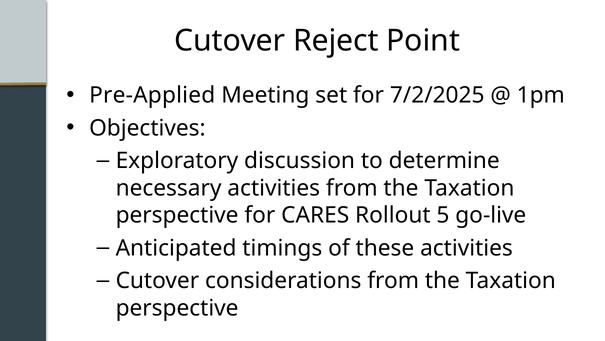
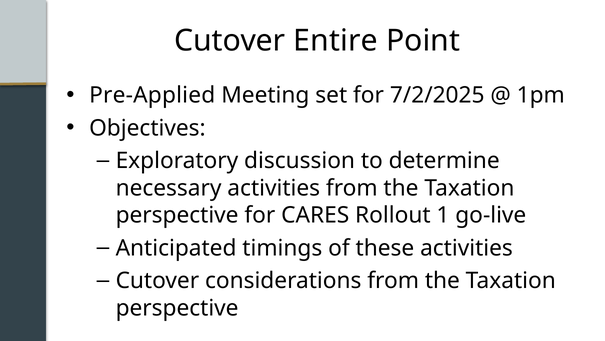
Reject: Reject -> Entire
5: 5 -> 1
